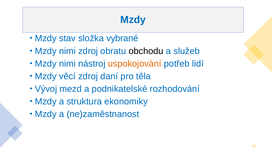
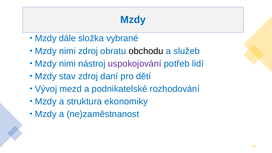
stav: stav -> dále
uspokojování colour: orange -> purple
věcí: věcí -> stav
těla: těla -> dětí
